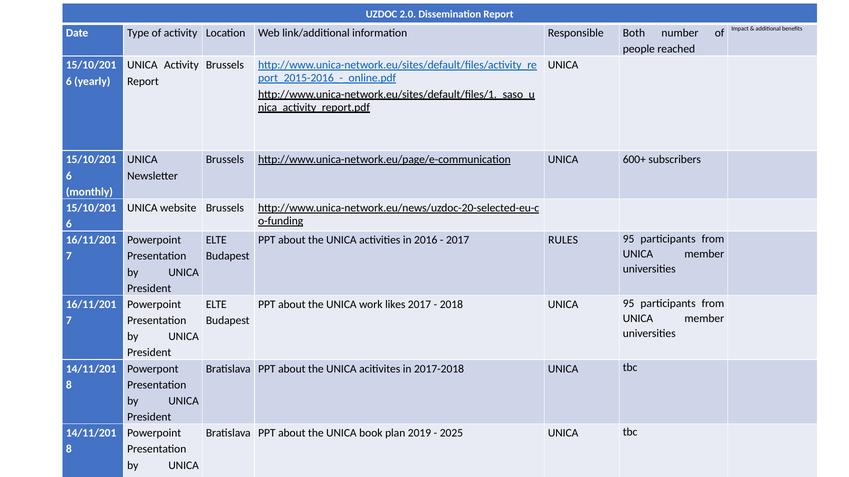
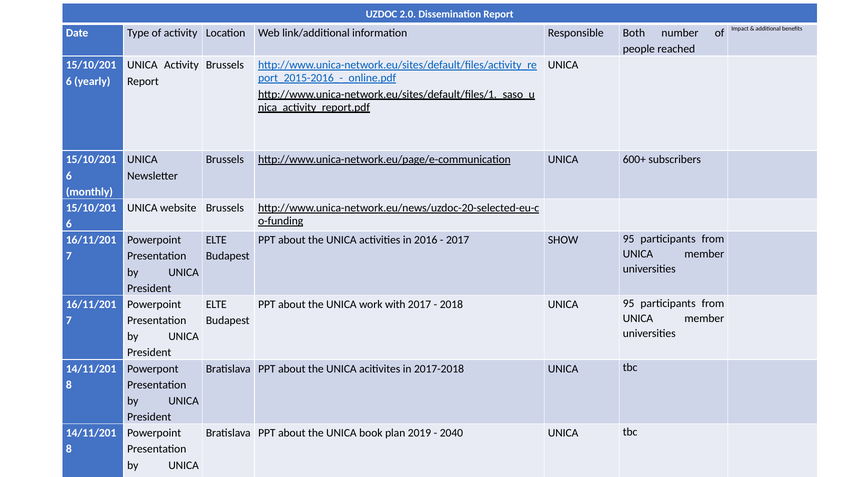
RULES: RULES -> SHOW
likes: likes -> with
2025: 2025 -> 2040
